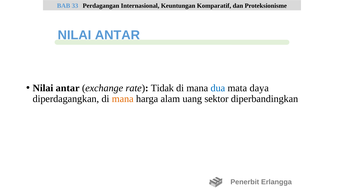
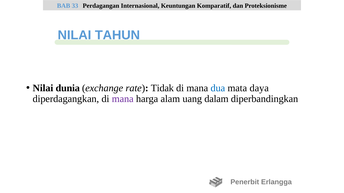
ANTAR at (117, 35): ANTAR -> TAHUN
antar at (68, 88): antar -> dunia
mana at (123, 99) colour: orange -> purple
sektor: sektor -> dalam
